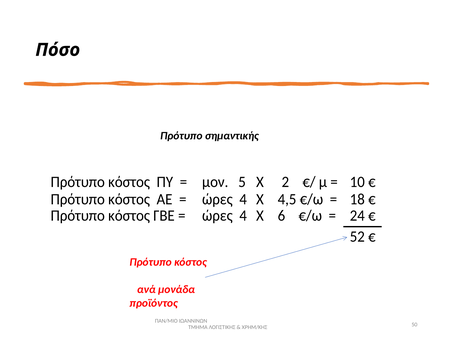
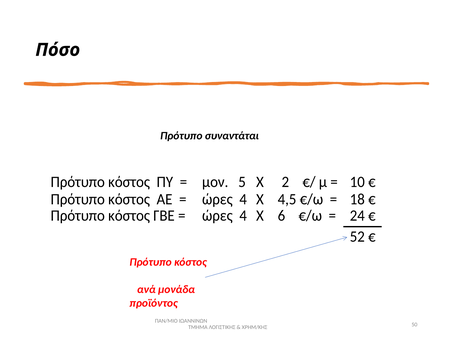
σημαντικής: σημαντικής -> συναντάται
